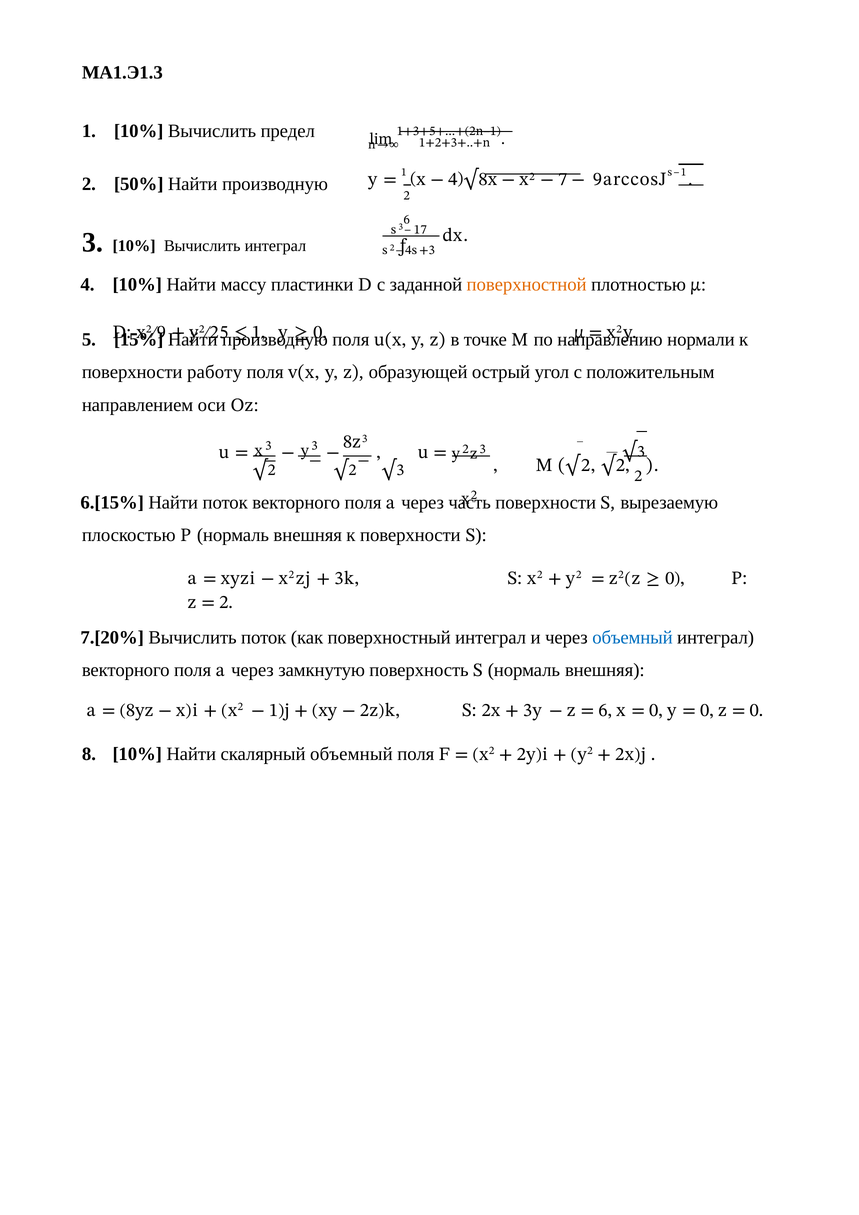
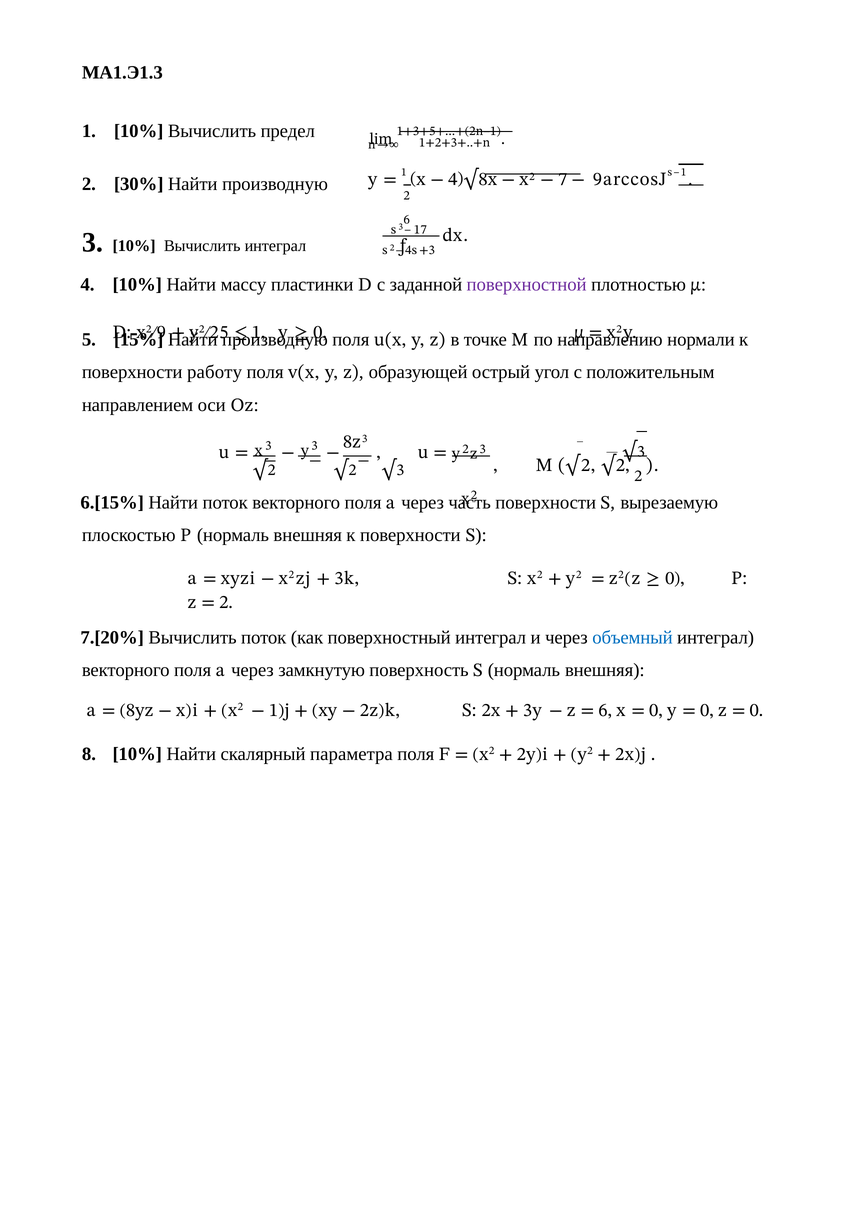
50%: 50% -> 30%
поверхностной colour: orange -> purple
скалярный объемный: объемный -> параметра
